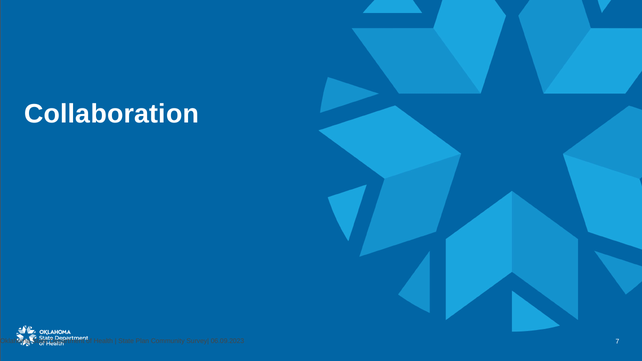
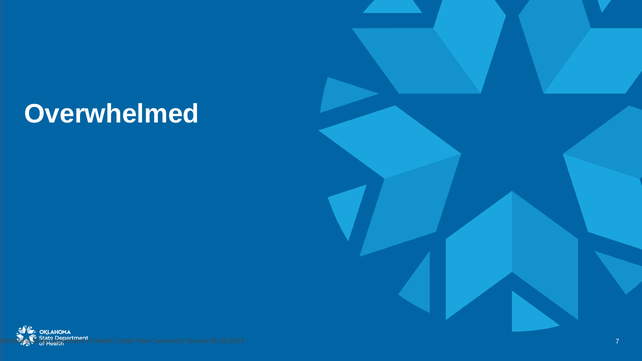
Collaboration: Collaboration -> Overwhelmed
